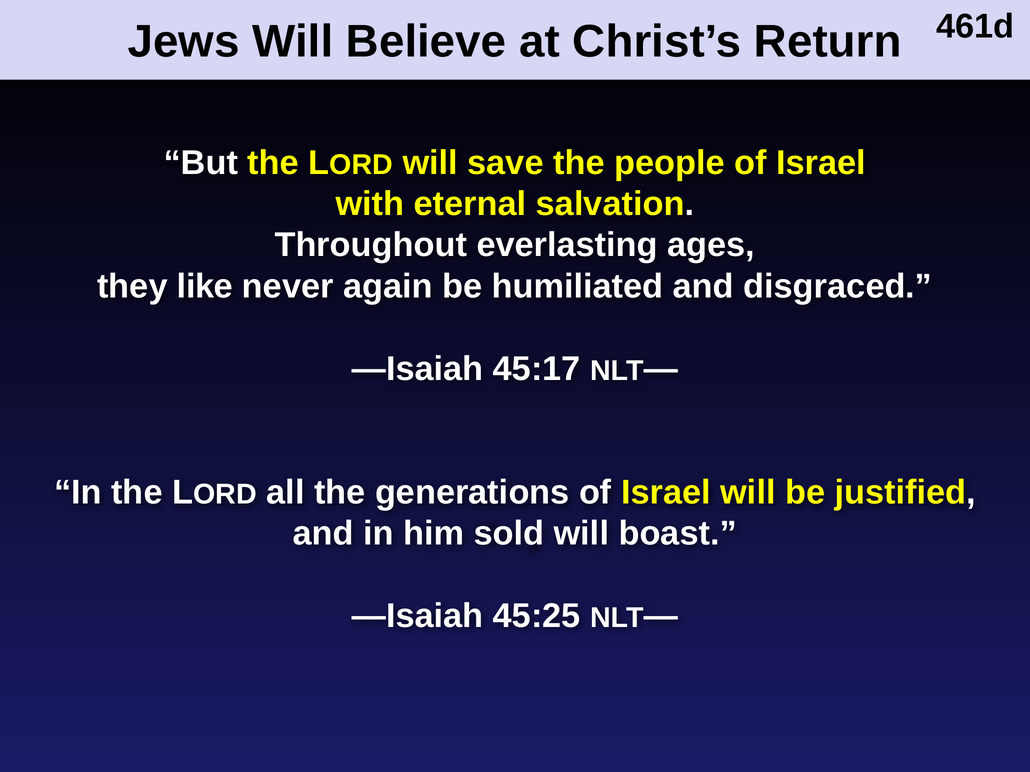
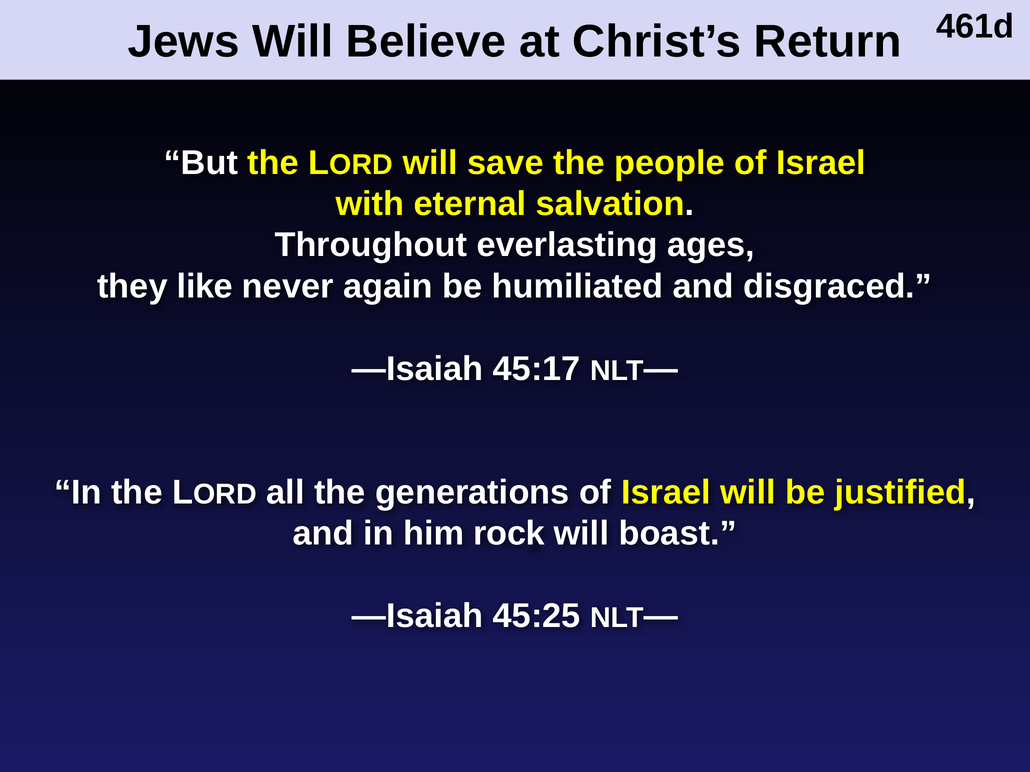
sold: sold -> rock
